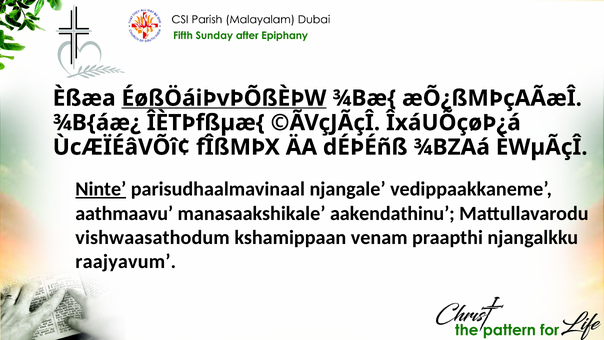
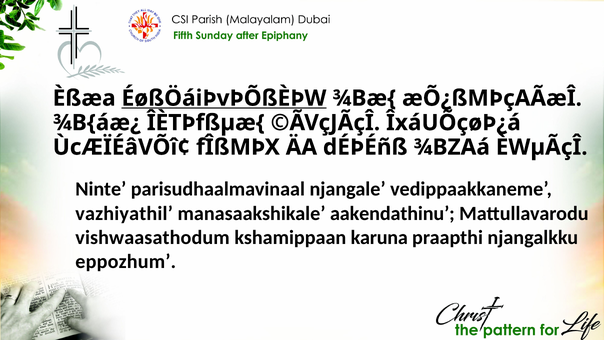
Ninte underline: present -> none
aathmaavu: aathmaavu -> vazhiyathil
venam: venam -> karuna
raajyavum: raajyavum -> eppozhum
